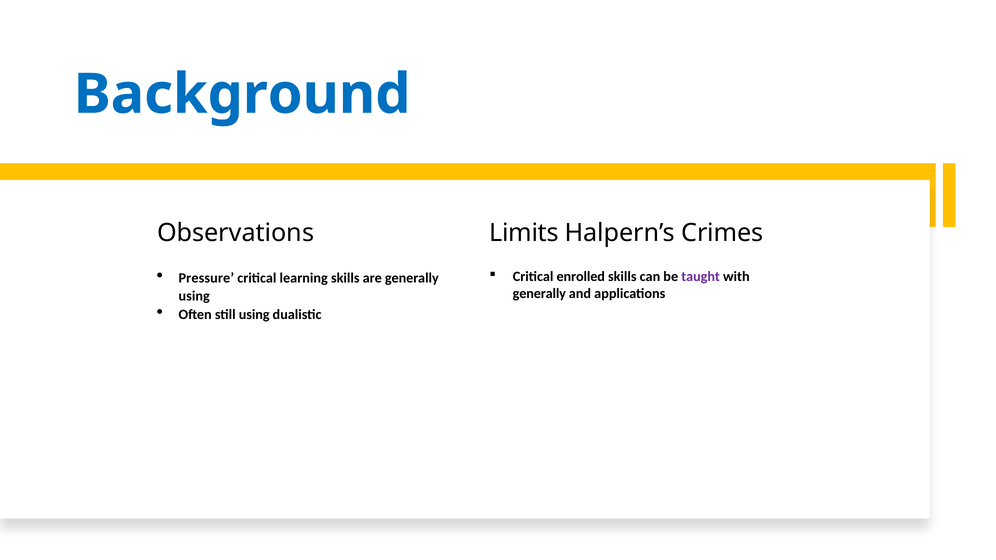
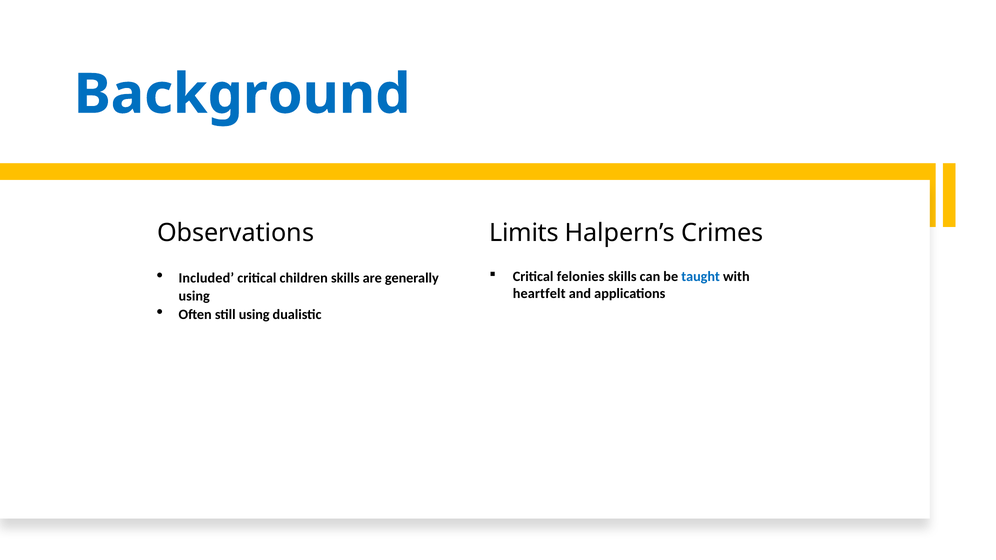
enrolled: enrolled -> felonies
taught colour: purple -> blue
Pressure: Pressure -> Included
learning: learning -> children
generally at (539, 294): generally -> heartfelt
